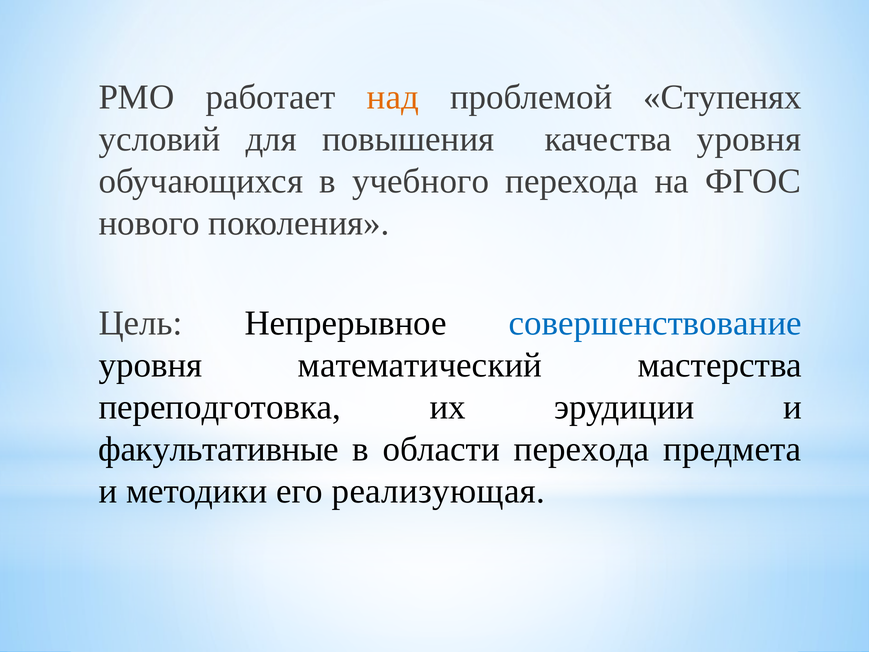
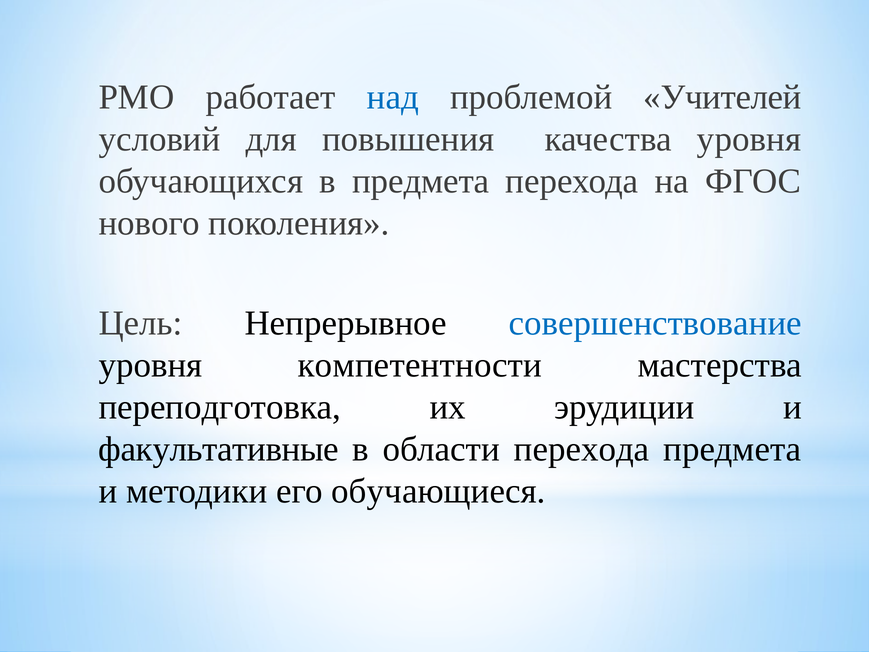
над colour: orange -> blue
Ступенях: Ступенях -> Учителей
в учебного: учебного -> предмета
математический: математический -> компетентности
реализующая: реализующая -> обучающиеся
